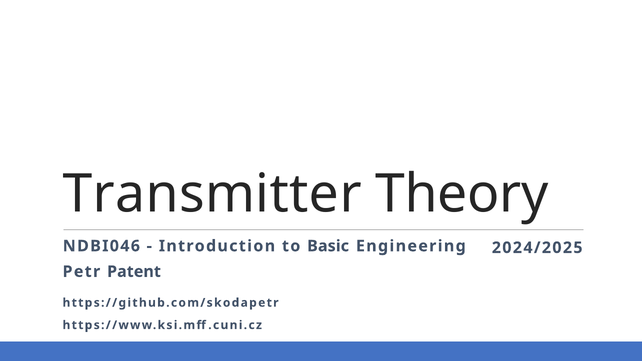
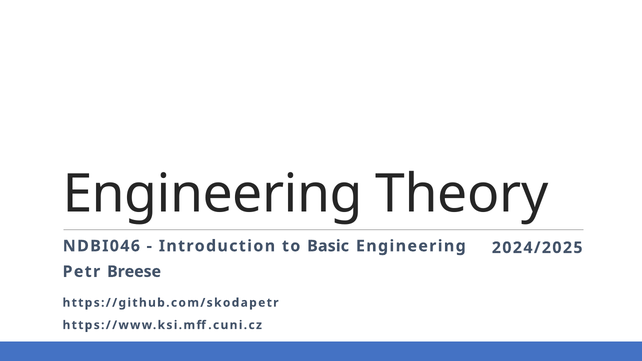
Transmitter at (212, 194): Transmitter -> Engineering
Patent: Patent -> Breese
